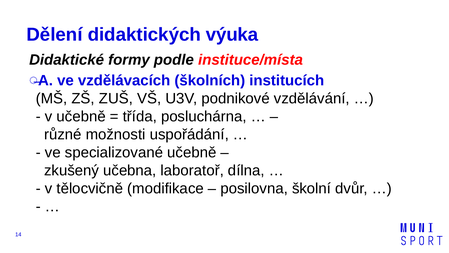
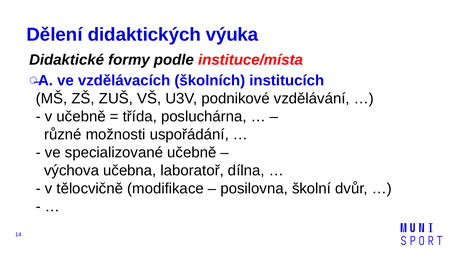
zkušený: zkušený -> výchova
